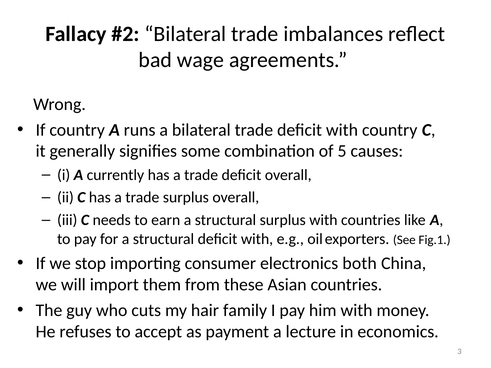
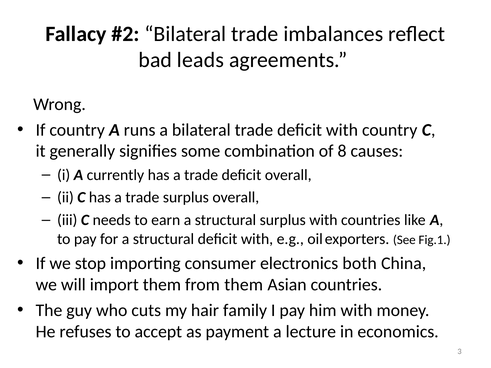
wage: wage -> leads
5: 5 -> 8
from these: these -> them
